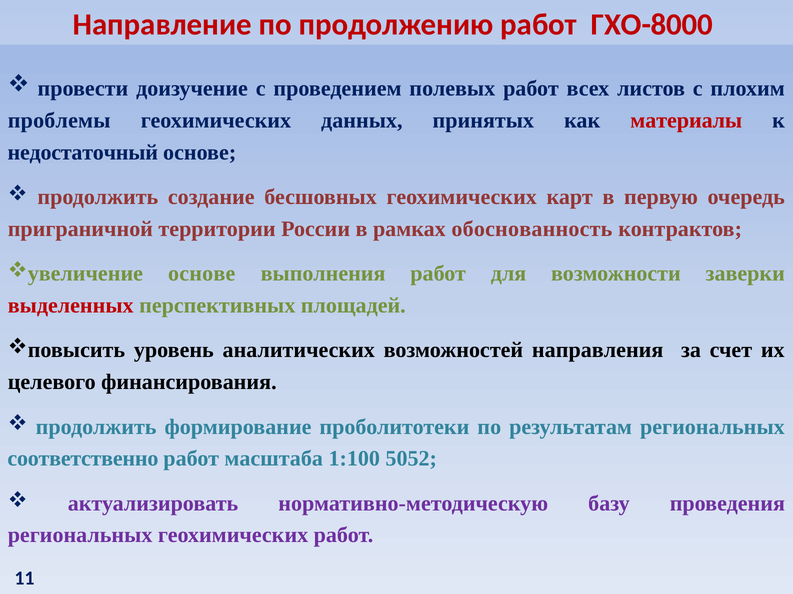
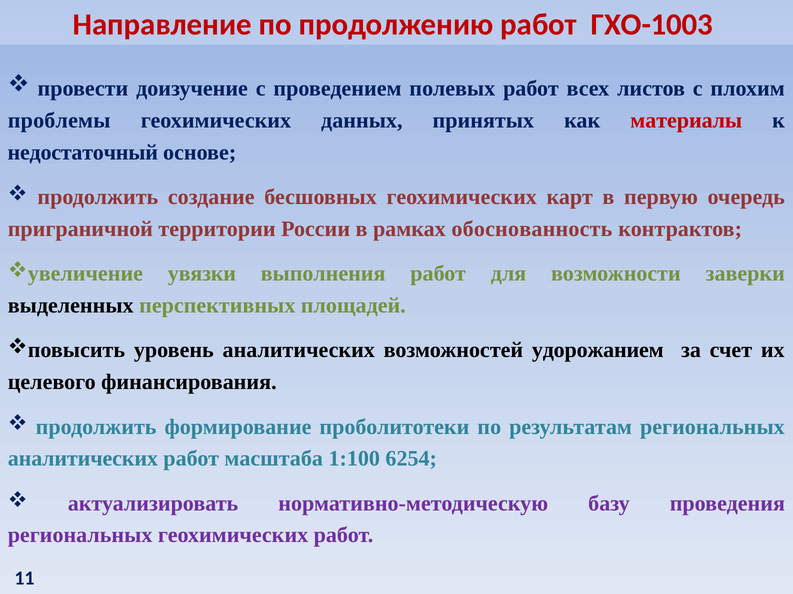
ГХО-8000: ГХО-8000 -> ГХО-1003
основе at (202, 274): основе -> увязки
выделенных colour: red -> black
направления: направления -> удорожанием
соответственно at (83, 459): соответственно -> аналитических
5052: 5052 -> 6254
